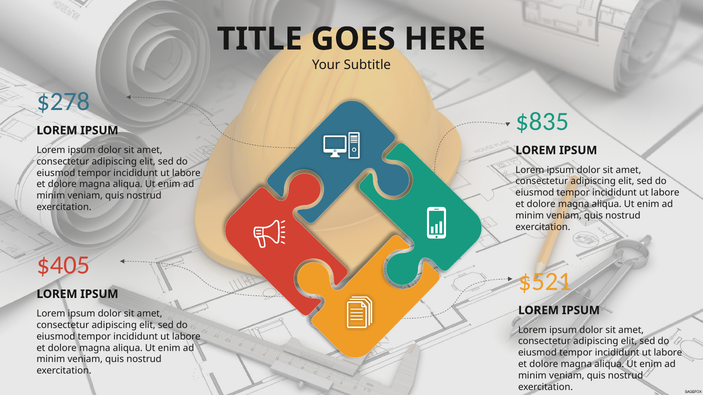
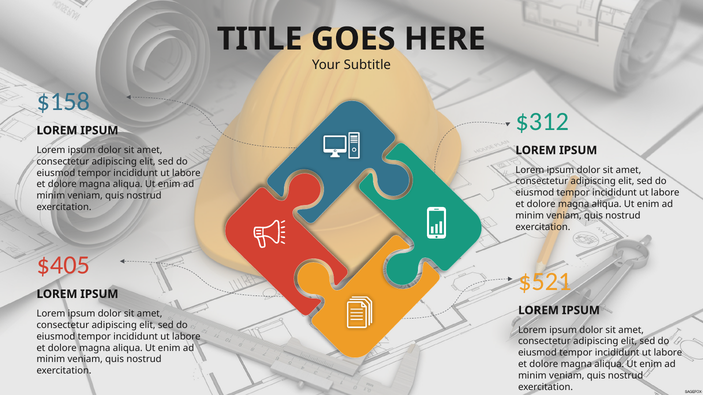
$278: $278 -> $158
$835: $835 -> $312
